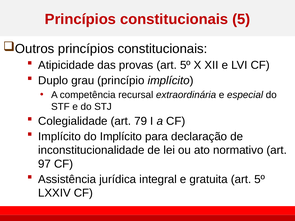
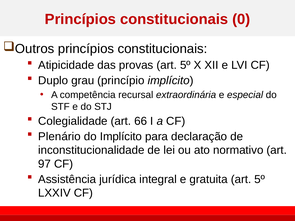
5: 5 -> 0
79: 79 -> 66
Implícito at (60, 137): Implícito -> Plenário
